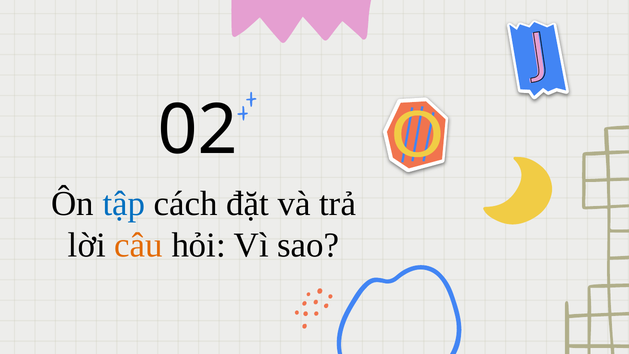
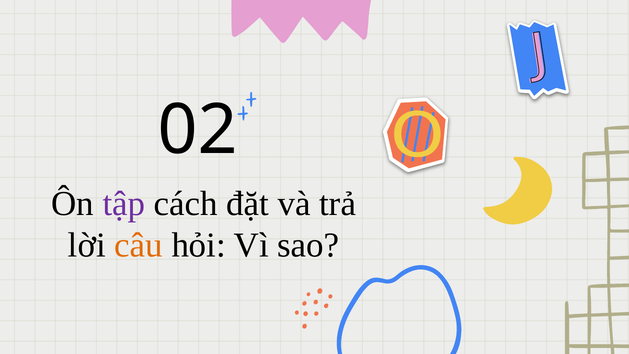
tập colour: blue -> purple
